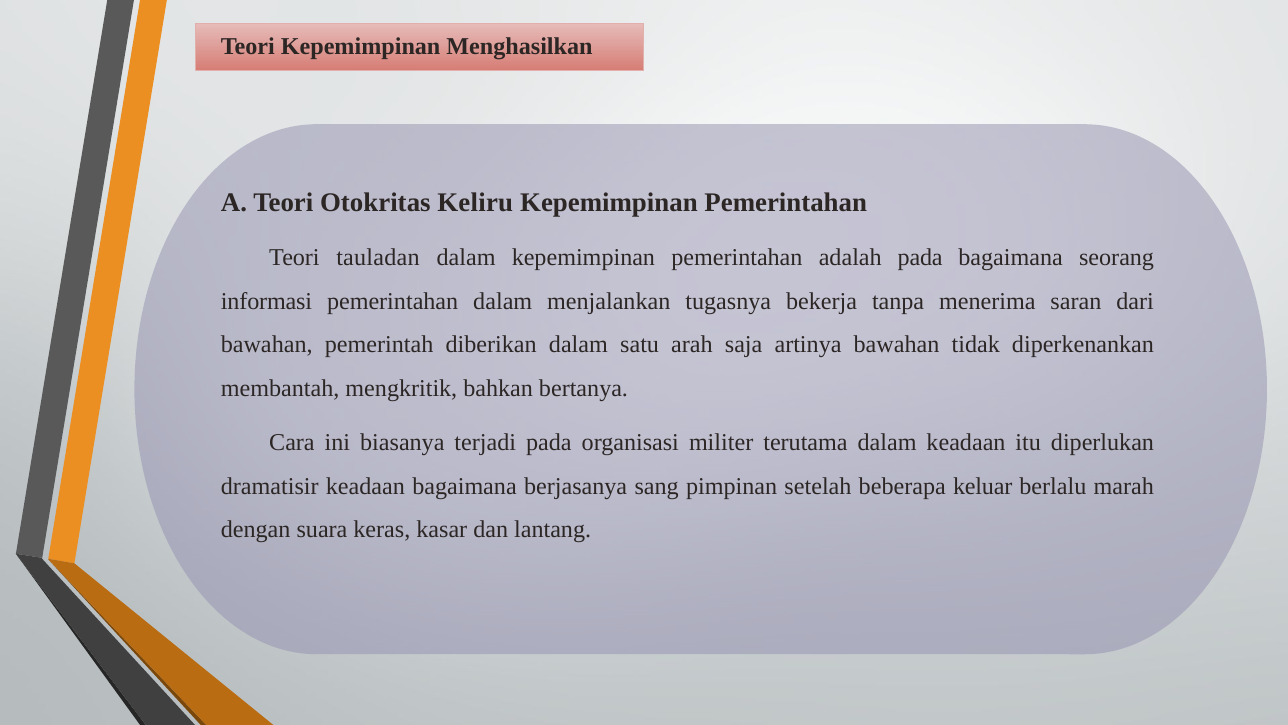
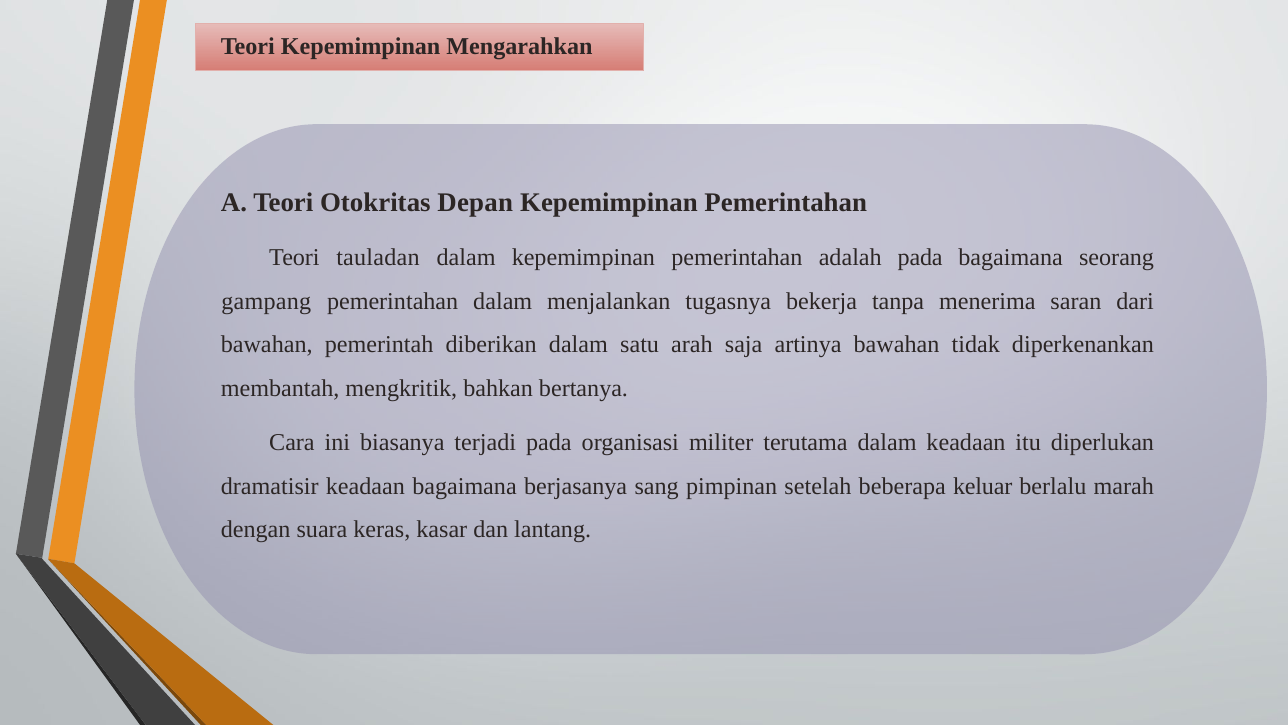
Menghasilkan: Menghasilkan -> Mengarahkan
Keliru: Keliru -> Depan
informasi: informasi -> gampang
